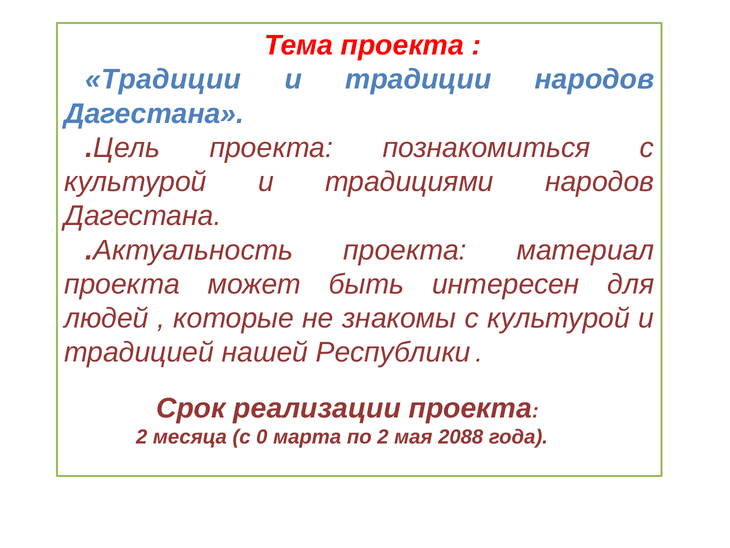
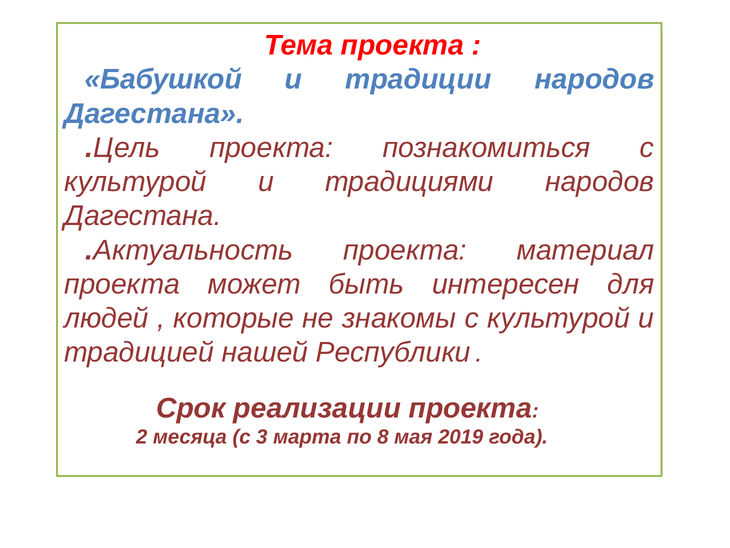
Традиции at (163, 79): Традиции -> Бабушкой
0: 0 -> 3
по 2: 2 -> 8
2088: 2088 -> 2019
